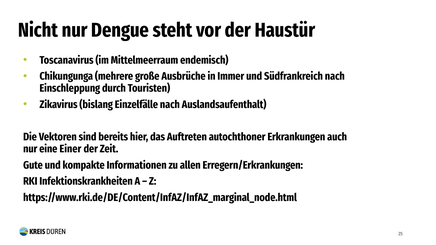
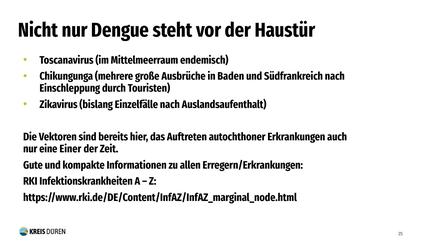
Immer: Immer -> Baden
